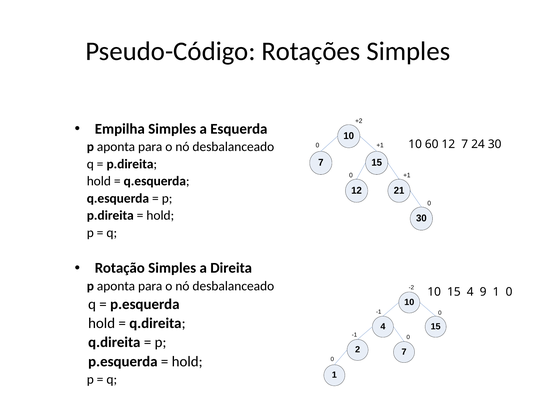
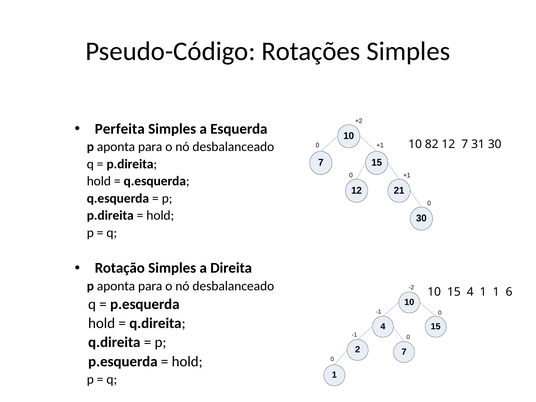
Empilha: Empilha -> Perfeita
60: 60 -> 82
24: 24 -> 31
4 9: 9 -> 1
1 0: 0 -> 6
